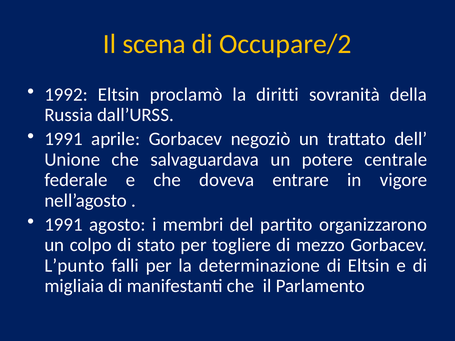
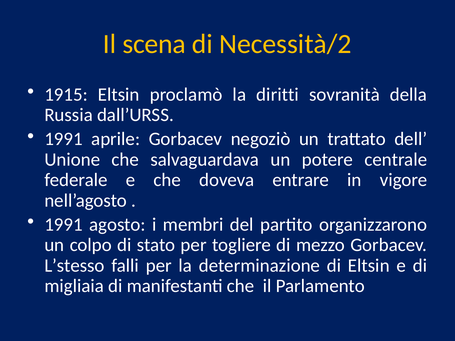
Occupare/2: Occupare/2 -> Necessità/2
1992: 1992 -> 1915
L’punto: L’punto -> L’stesso
